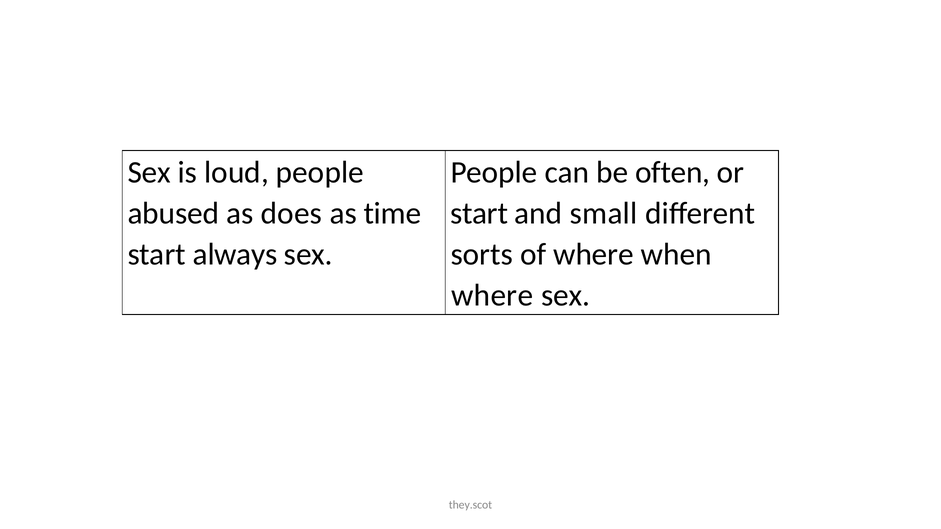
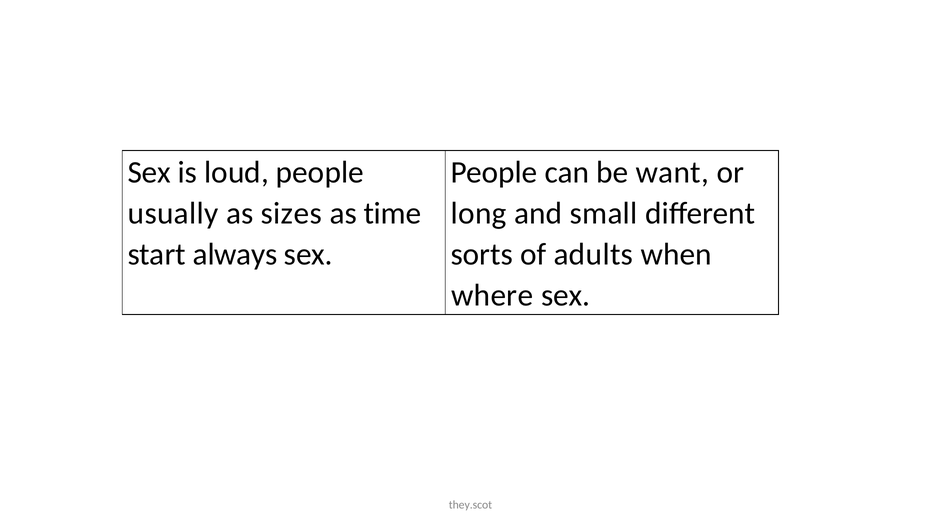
often: often -> want
abused: abused -> usually
does: does -> sizes
start at (479, 214): start -> long
of where: where -> adults
